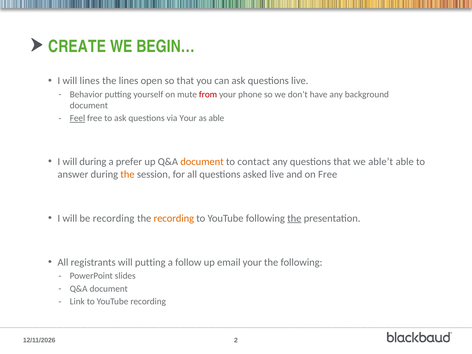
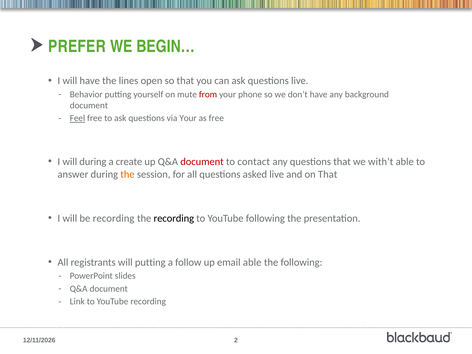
CREATE: CREATE -> PREFER
will lines: lines -> have
as able: able -> free
prefer: prefer -> create
document at (202, 162) colour: orange -> red
able’t: able’t -> with’t
on Free: Free -> That
recording at (174, 218) colour: orange -> black
the at (294, 218) underline: present -> none
email your: your -> able
